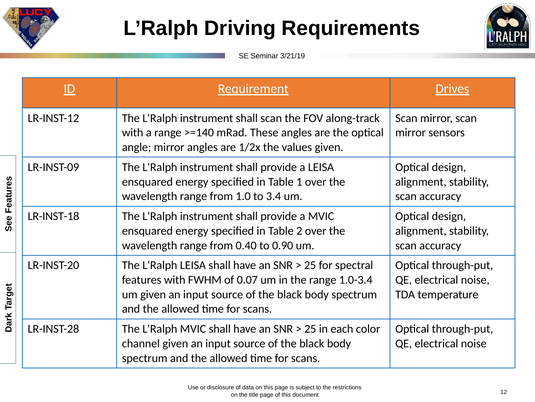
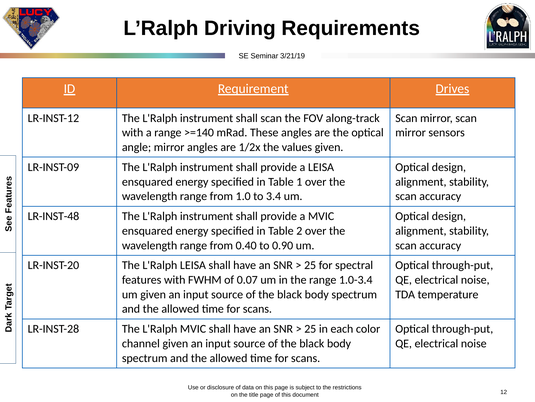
LR-INST-18: LR-INST-18 -> LR-INST-48
